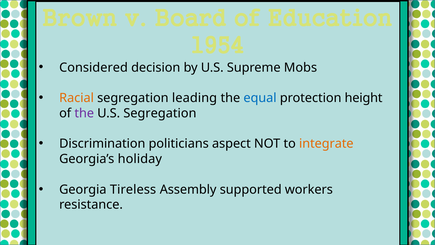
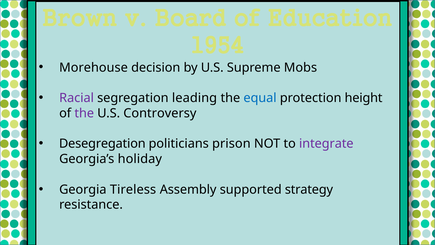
Considered: Considered -> Morehouse
Racial colour: orange -> purple
U.S Segregation: Segregation -> Controversy
Discrimination: Discrimination -> Desegregation
aspect: aspect -> prison
integrate colour: orange -> purple
workers: workers -> strategy
